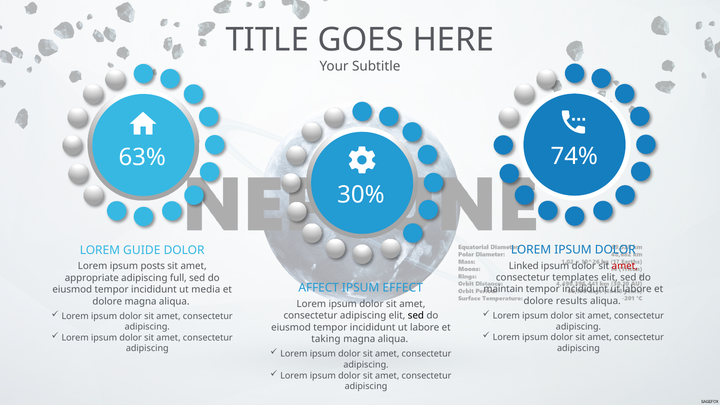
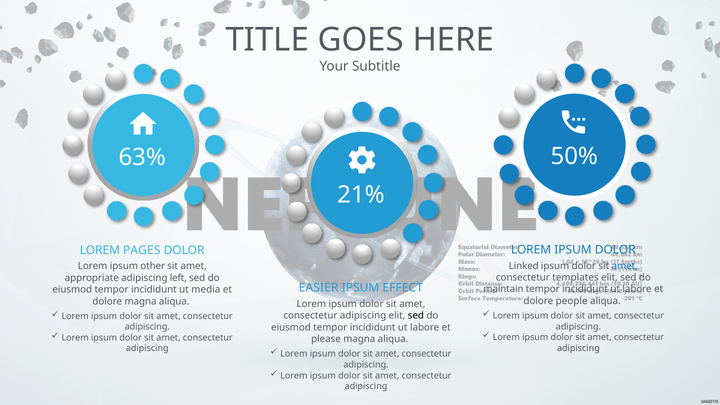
74%: 74% -> 50%
30%: 30% -> 21%
GUIDE: GUIDE -> PAGES
amet at (625, 266) colour: red -> blue
posts: posts -> other
full: full -> left
AFFECT: AFFECT -> EASIER
results: results -> people
taking: taking -> please
